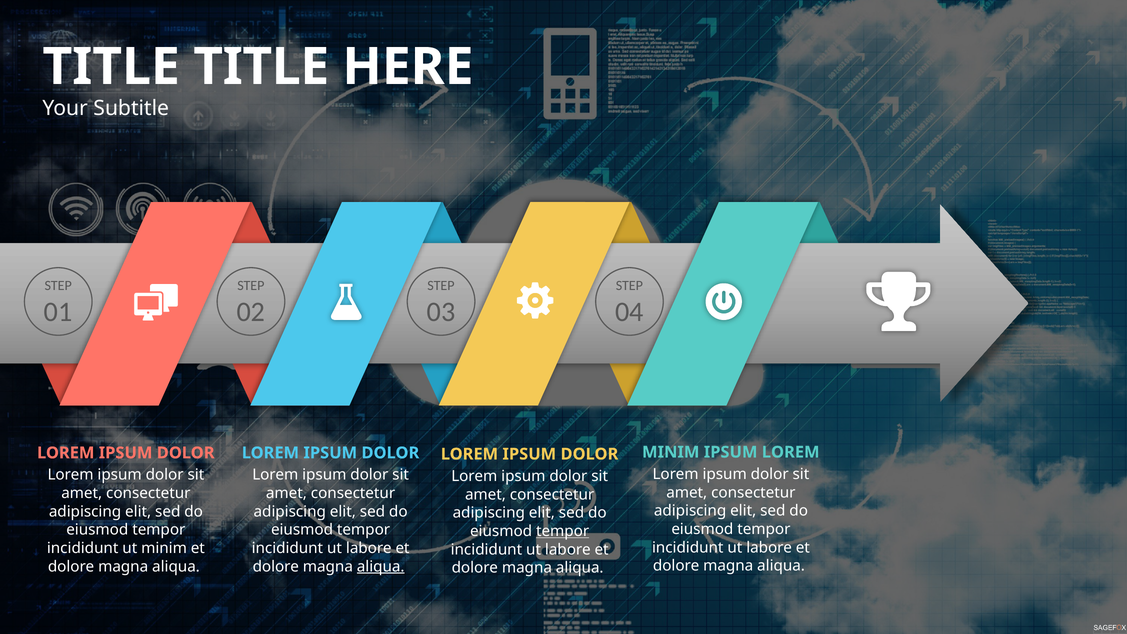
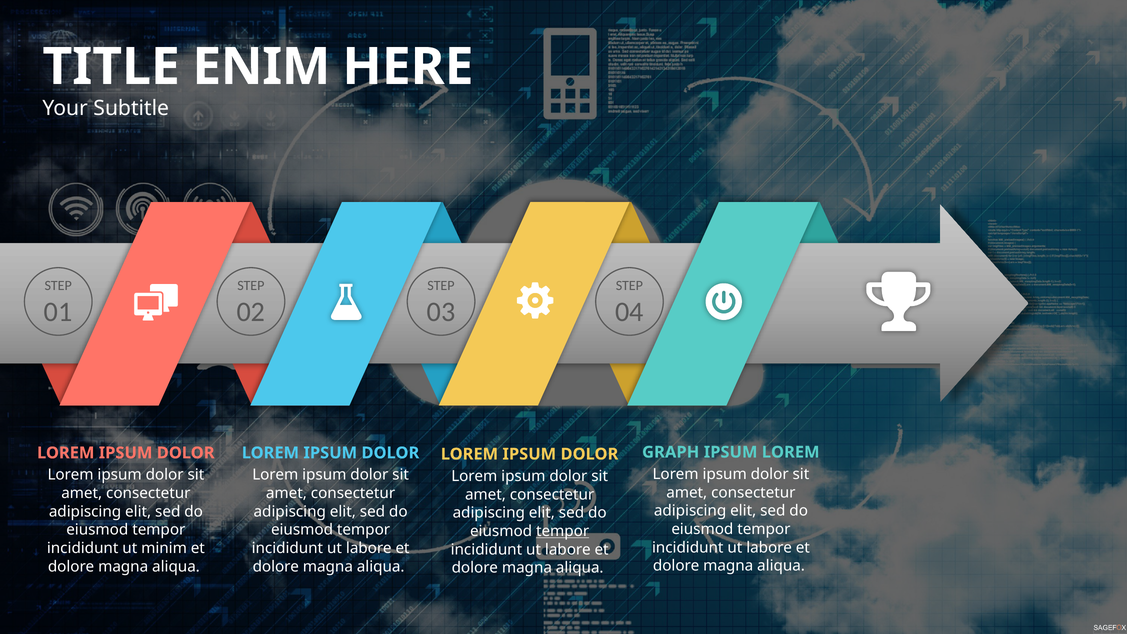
TITLE at (261, 67): TITLE -> ENIM
MINIM at (671, 452): MINIM -> GRAPH
aliqua at (381, 567) underline: present -> none
